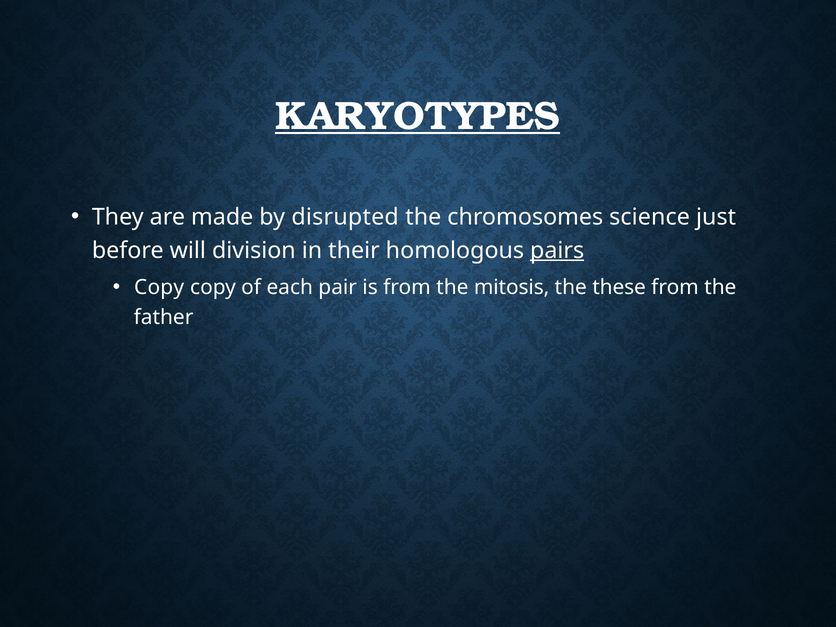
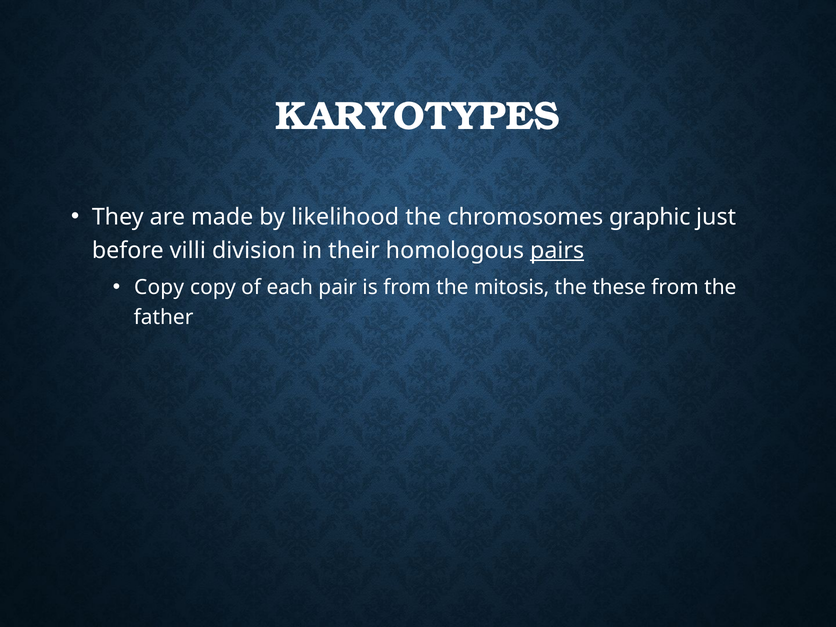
KARYOTYPES underline: present -> none
disrupted: disrupted -> likelihood
science: science -> graphic
will: will -> villi
